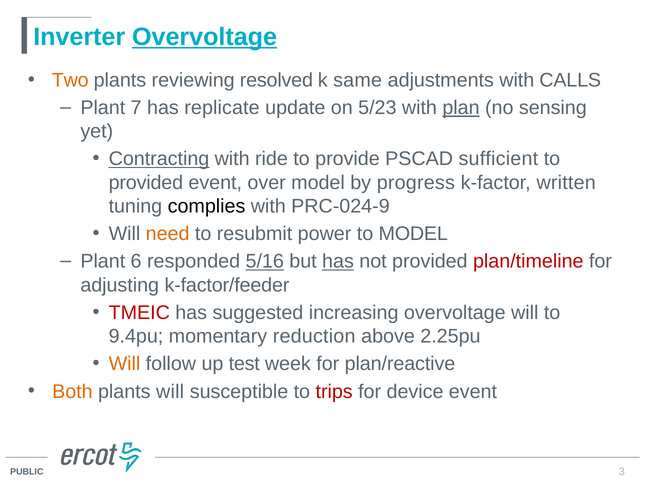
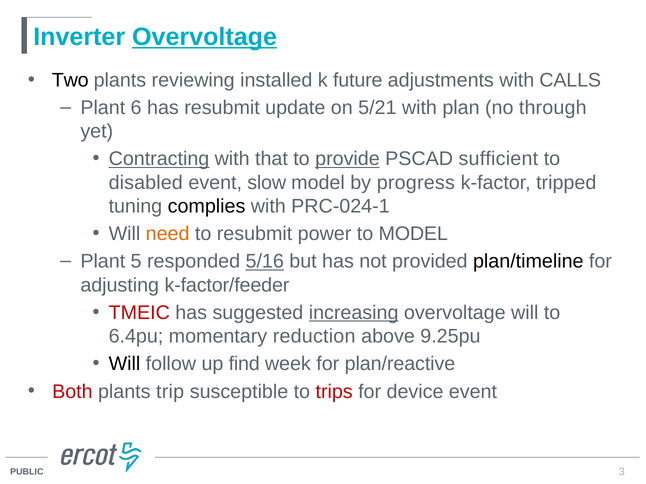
Two colour: orange -> black
resolved: resolved -> installed
same: same -> future
7: 7 -> 6
has replicate: replicate -> resubmit
5/23: 5/23 -> 5/21
plan underline: present -> none
sensing: sensing -> through
ride: ride -> that
provide underline: none -> present
provided at (146, 183): provided -> disabled
over: over -> slow
written: written -> tripped
PRC-024-9: PRC-024-9 -> PRC-024-1
6: 6 -> 5
has at (338, 262) underline: present -> none
plan/timeline colour: red -> black
increasing underline: none -> present
9.4pu: 9.4pu -> 6.4pu
2.25pu: 2.25pu -> 9.25pu
Will at (124, 364) colour: orange -> black
test: test -> find
Both colour: orange -> red
plants will: will -> trip
